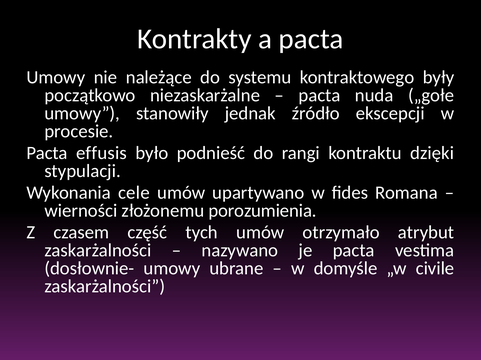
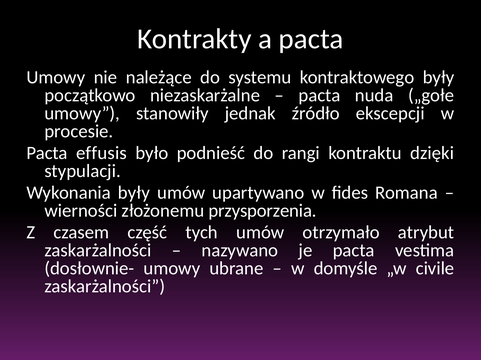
Wykonania cele: cele -> były
porozumienia: porozumienia -> przysporzenia
